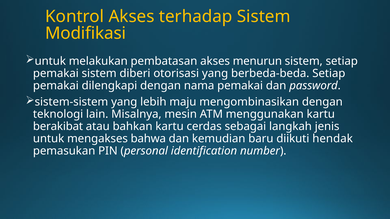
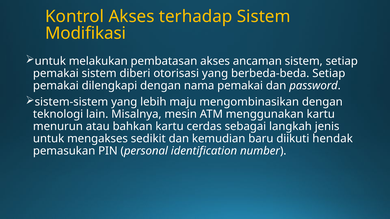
menurun: menurun -> ancaman
berakibat: berakibat -> menurun
bahwa: bahwa -> sedikit
